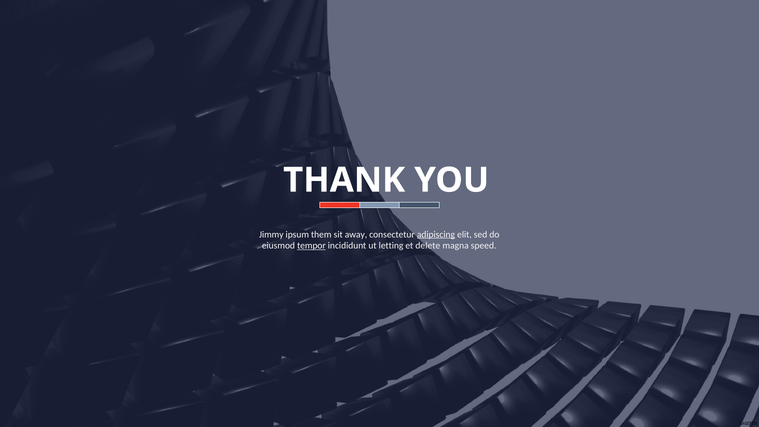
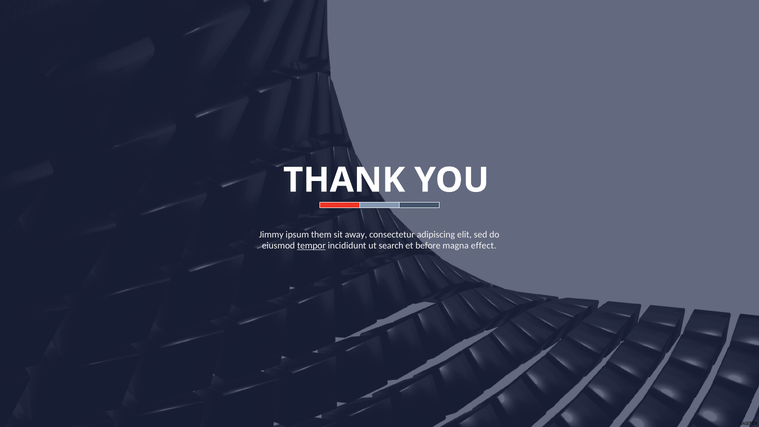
adipiscing underline: present -> none
letting: letting -> search
delete: delete -> before
speed: speed -> effect
